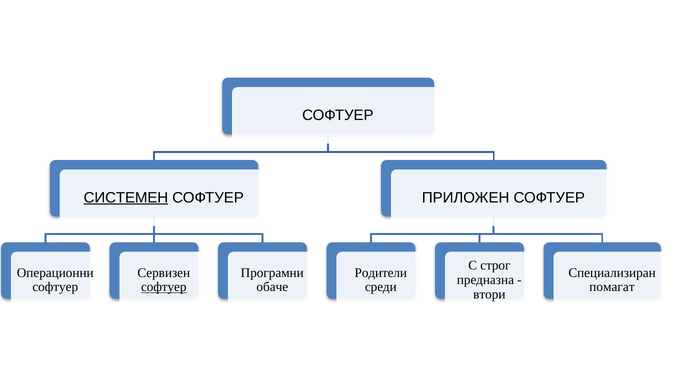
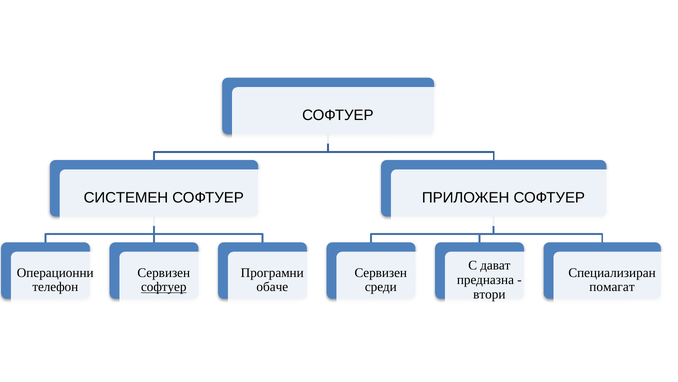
СИСТЕМЕН underline: present -> none
строг: строг -> дават
Родители at (381, 272): Родители -> Сервизен
софтуер at (55, 287): софтуер -> телефон
